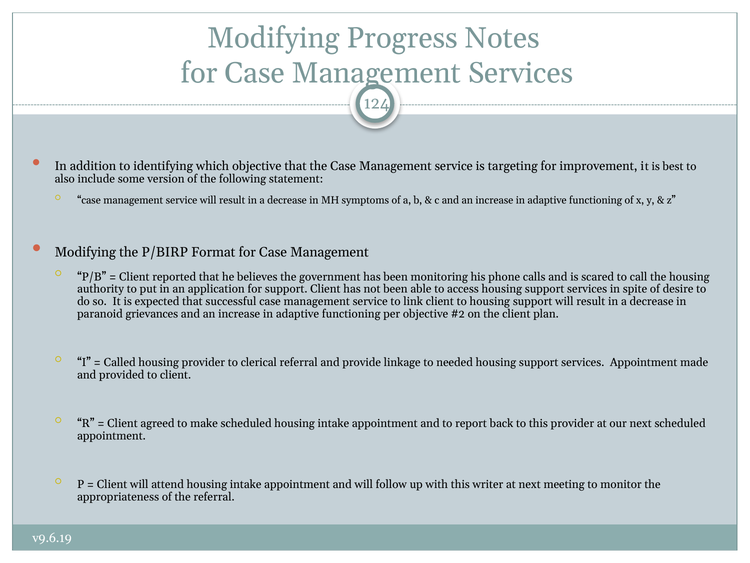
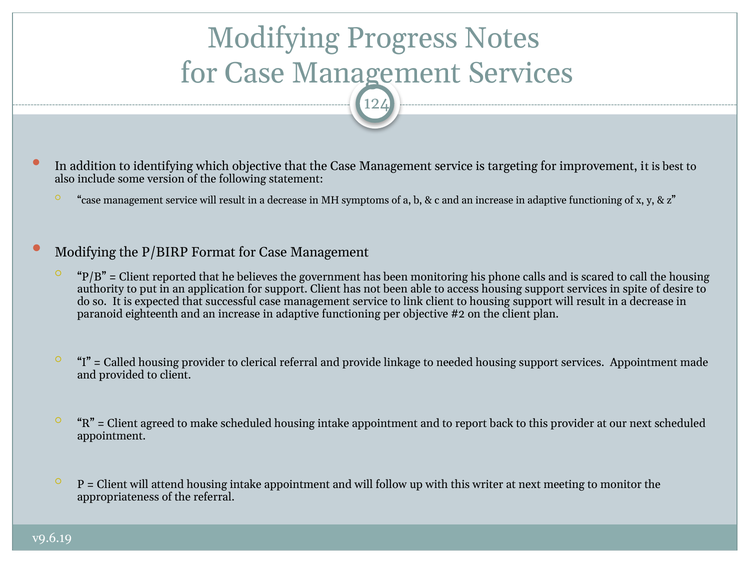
grievances: grievances -> eighteenth
